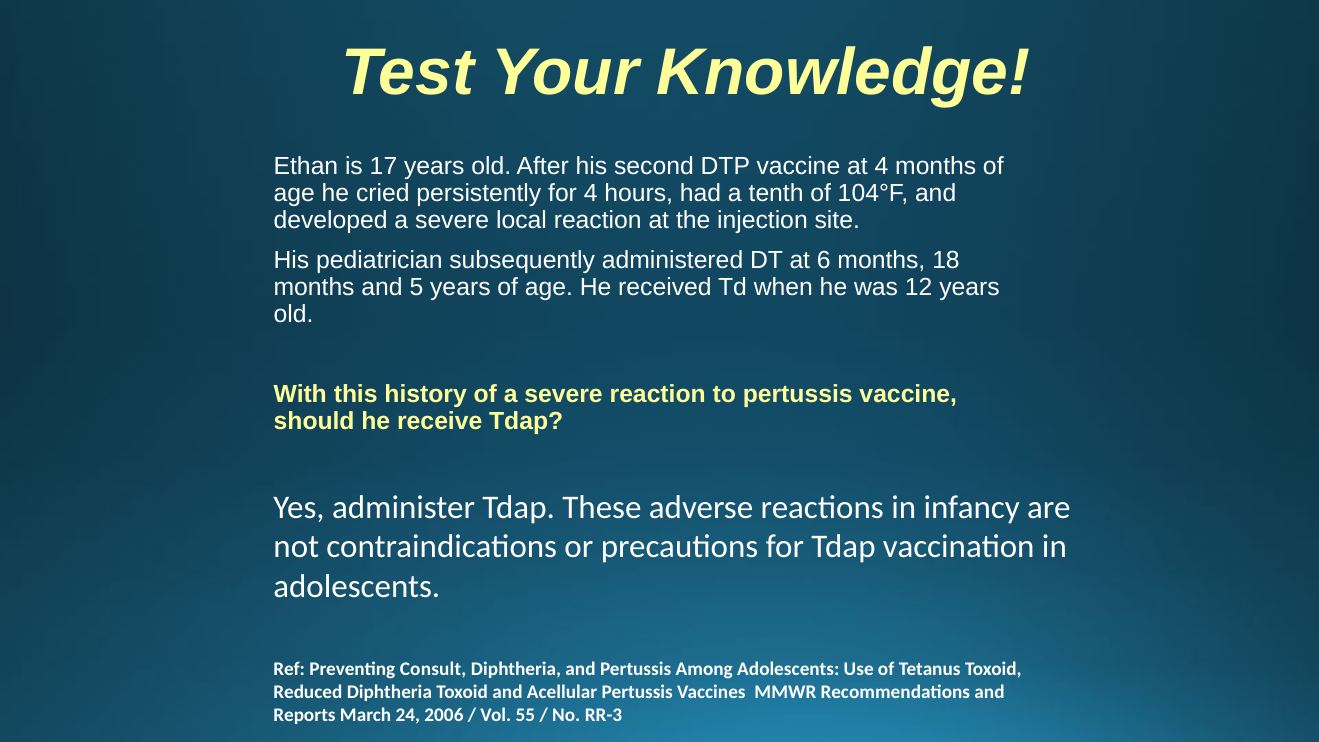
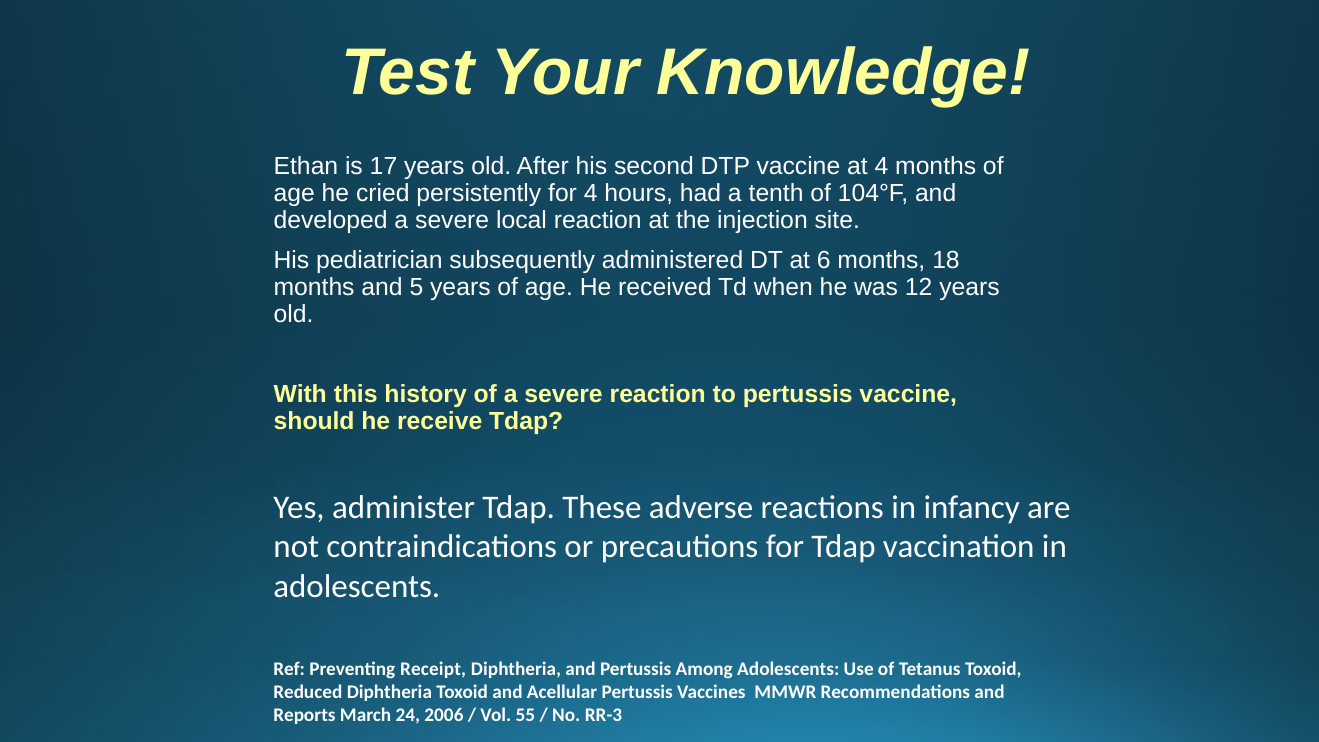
Consult: Consult -> Receipt
